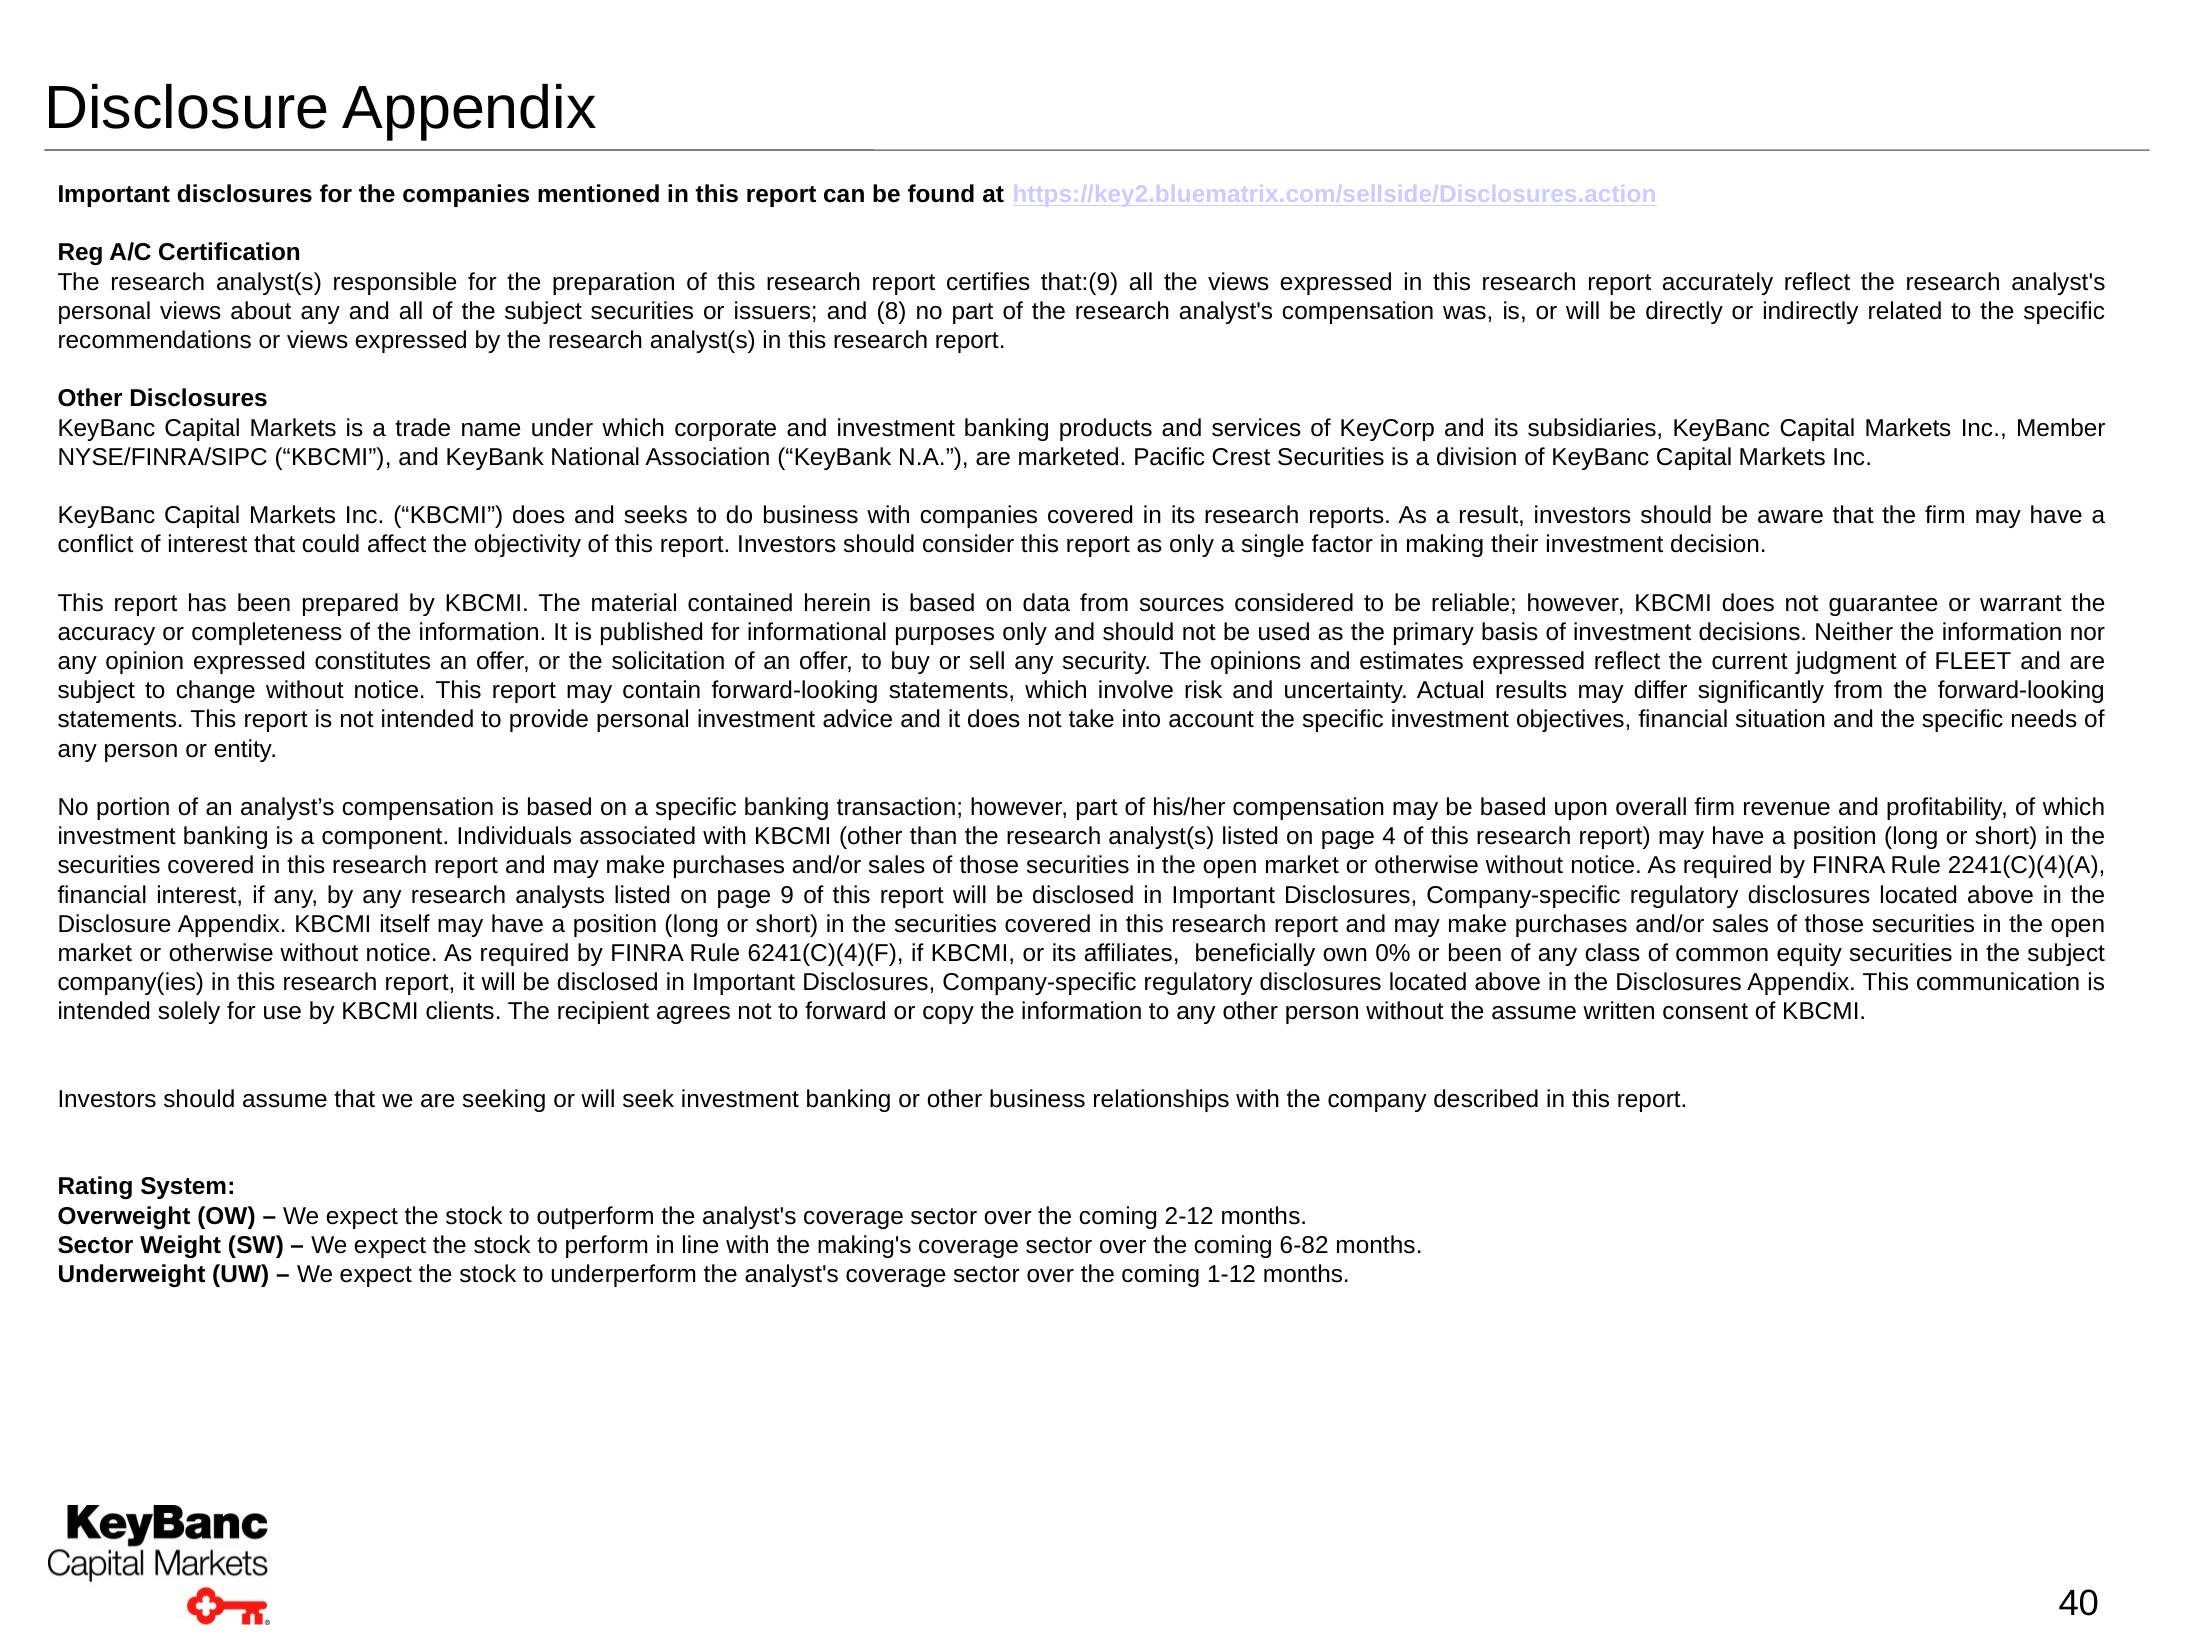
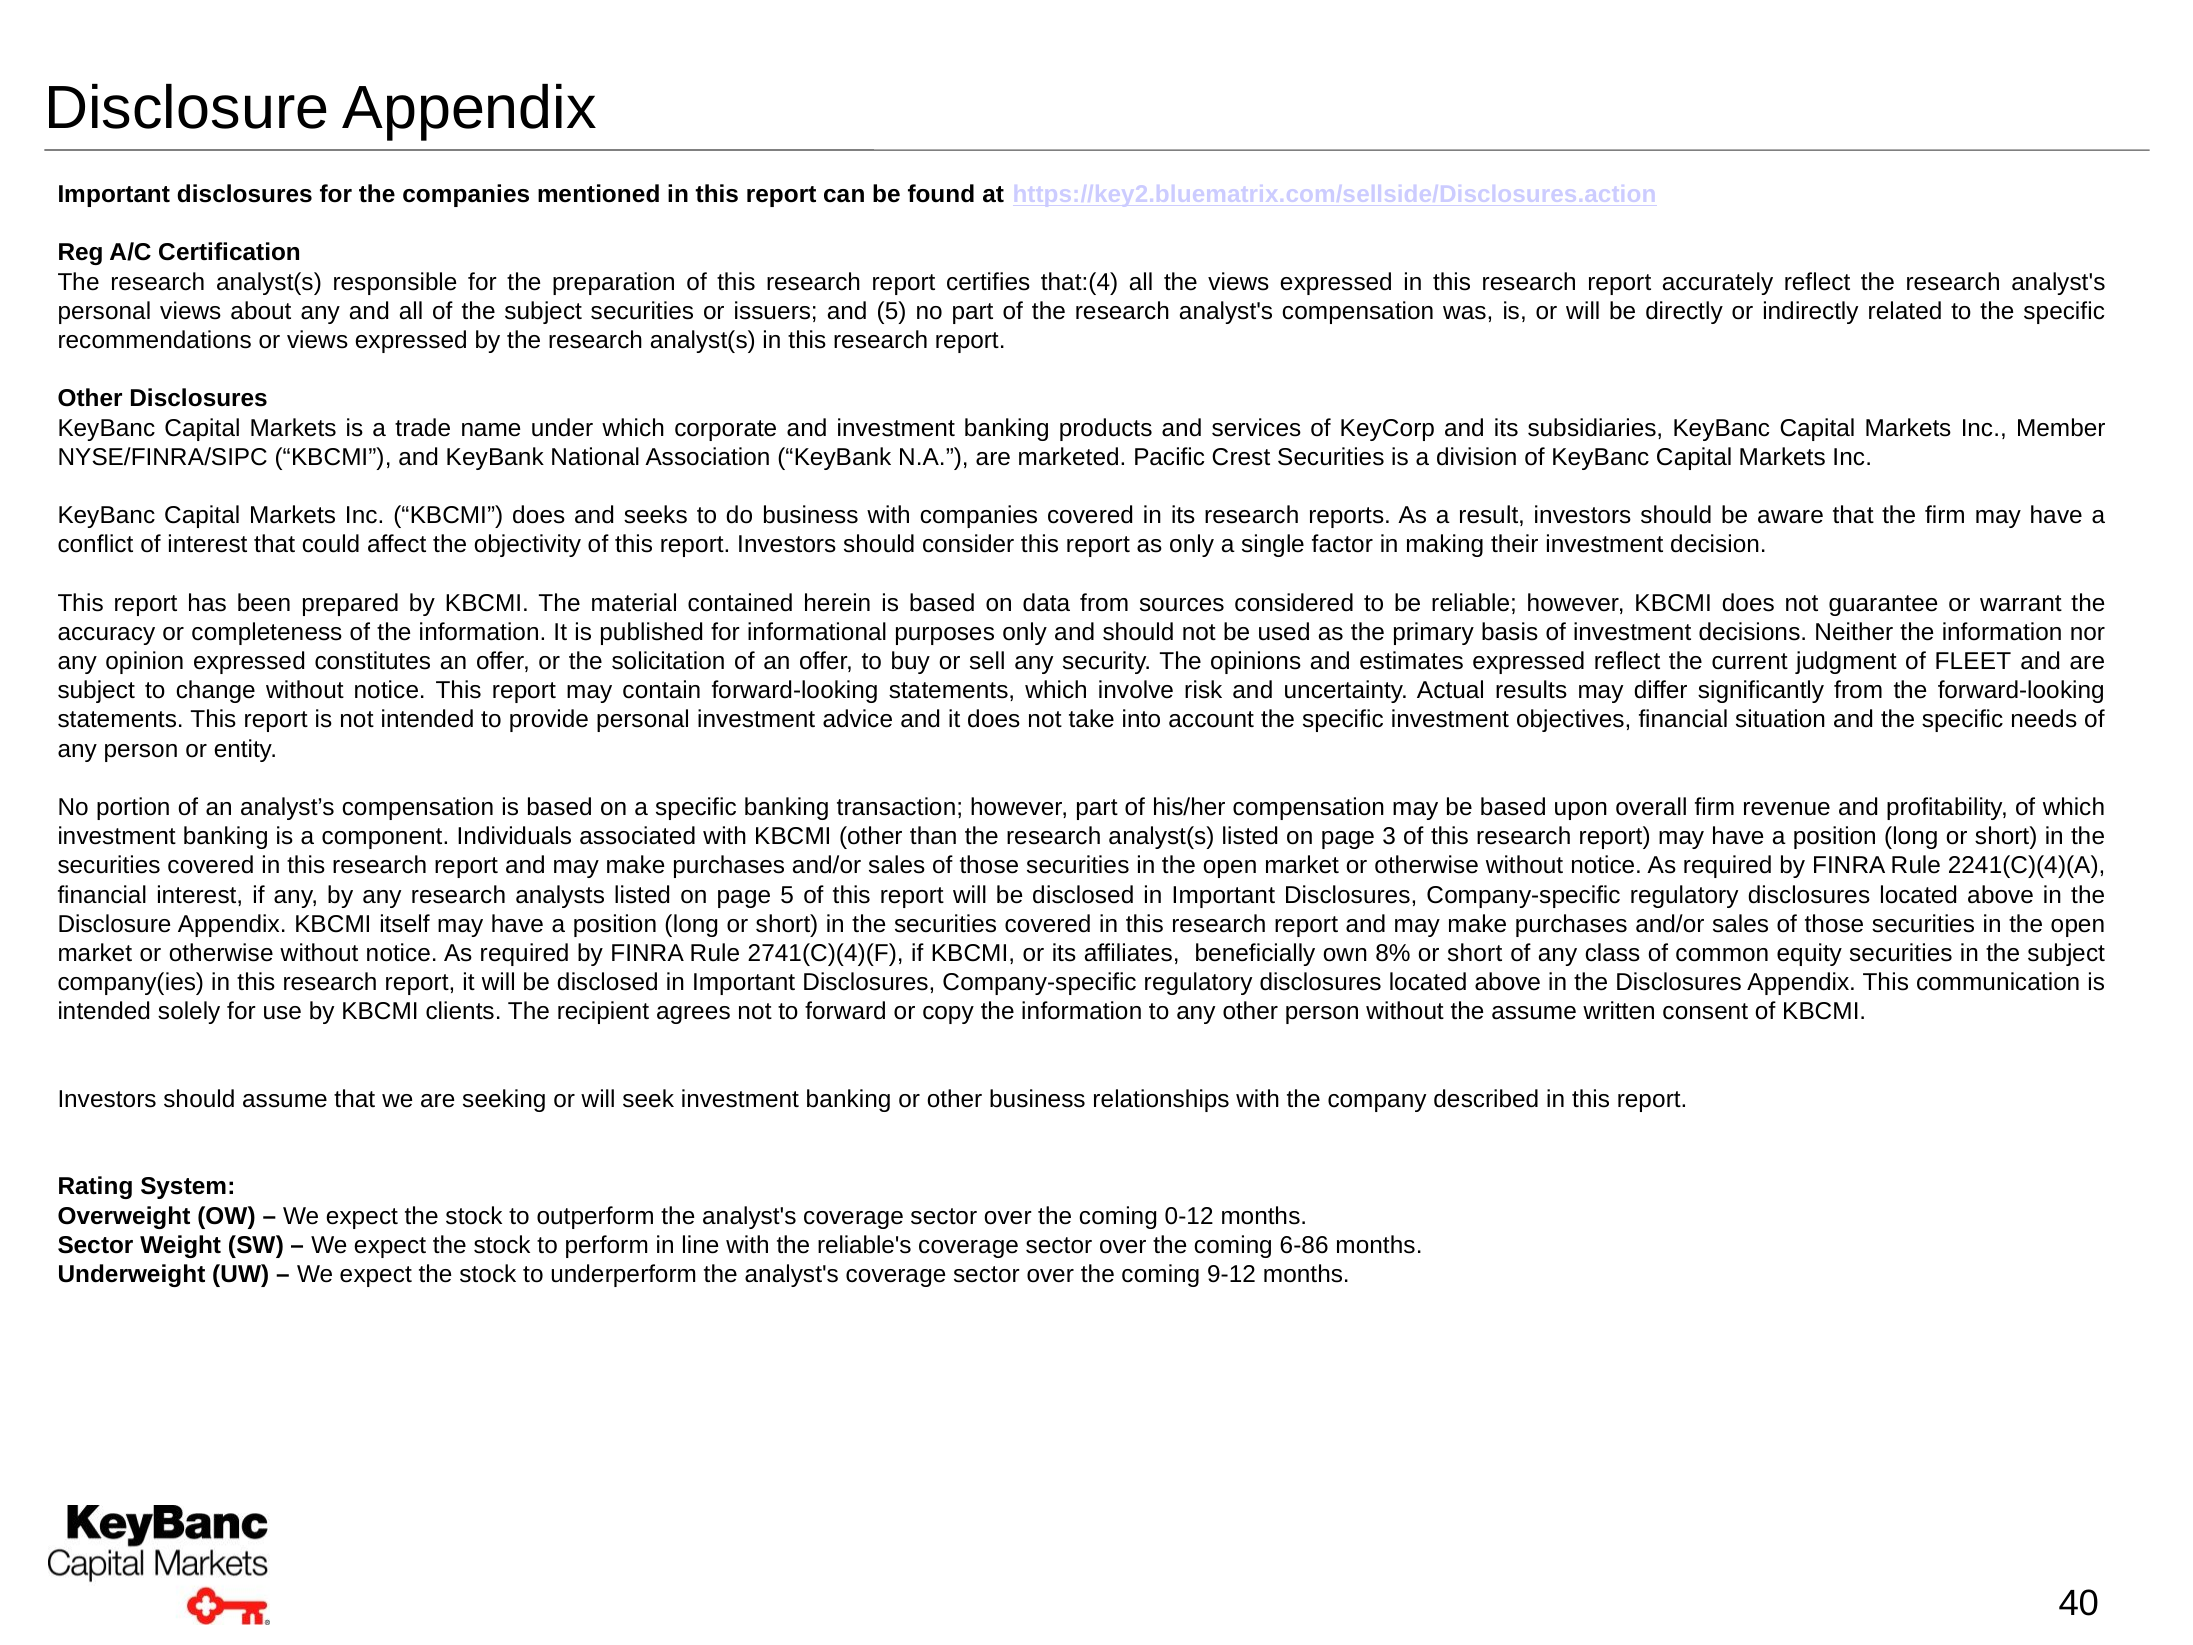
that:(9: that:(9 -> that:(4
and 8: 8 -> 5
4: 4 -> 3
page 9: 9 -> 5
6241(C)(4)(F: 6241(C)(4)(F -> 2741(C)(4)(F
0%: 0% -> 8%
been at (1475, 953): been -> short
2-12: 2-12 -> 0-12
making's: making's -> reliable's
6-82: 6-82 -> 6-86
1-12: 1-12 -> 9-12
